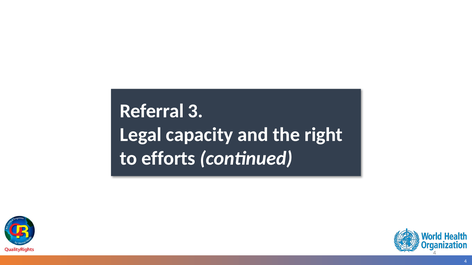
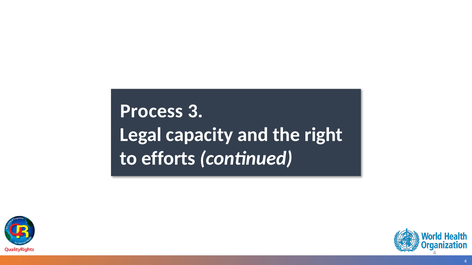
Referral: Referral -> Process
